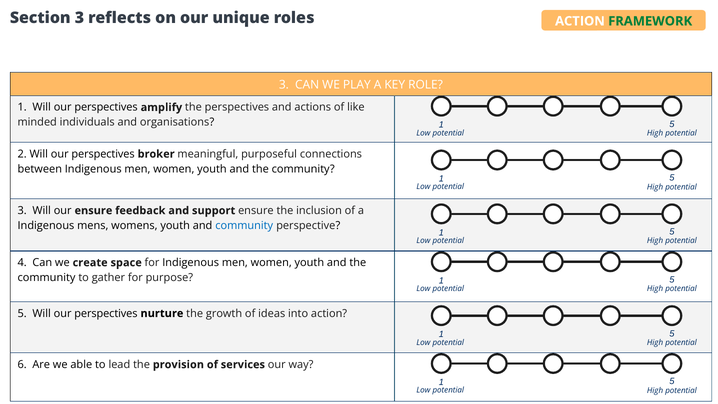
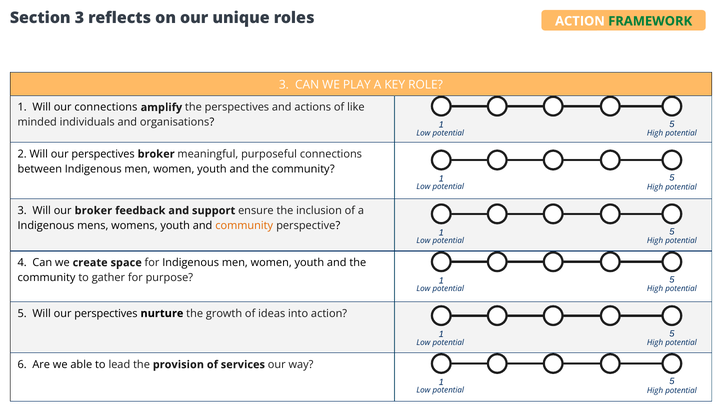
1 Will our perspectives: perspectives -> connections
our ensure: ensure -> broker
community at (244, 225) colour: blue -> orange
